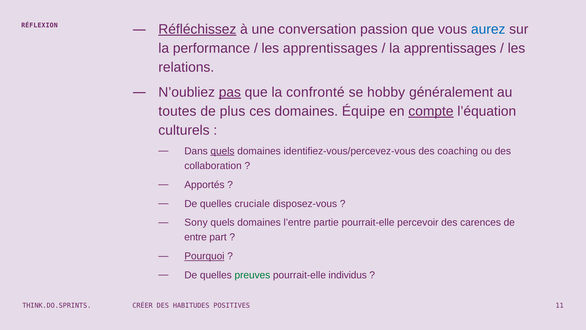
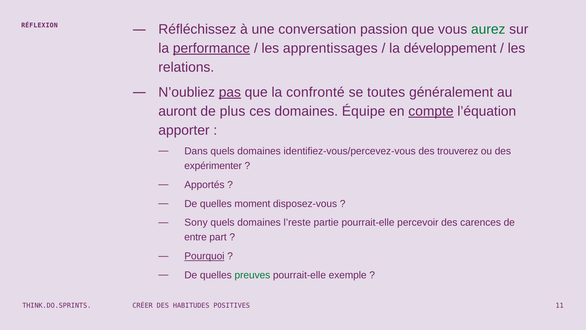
Réfléchissez underline: present -> none
aurez colour: blue -> green
performance underline: none -> present
la apprentissages: apprentissages -> développement
hobby: hobby -> toutes
toutes: toutes -> auront
culturels: culturels -> apporter
quels at (223, 151) underline: present -> none
coaching: coaching -> trouverez
collaboration: collaboration -> expérimenter
cruciale: cruciale -> moment
l’entre: l’entre -> l’reste
individus: individus -> exemple
